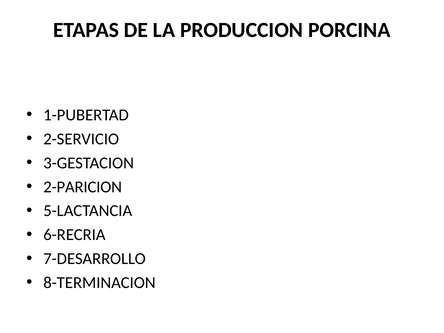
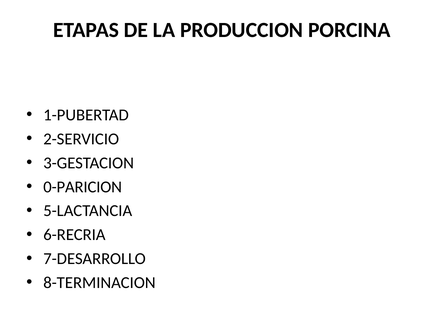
2-PARICION: 2-PARICION -> 0-PARICION
